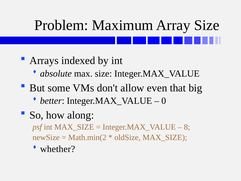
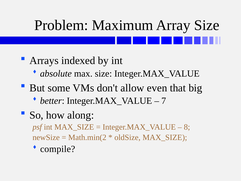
0: 0 -> 7
whether: whether -> compile
